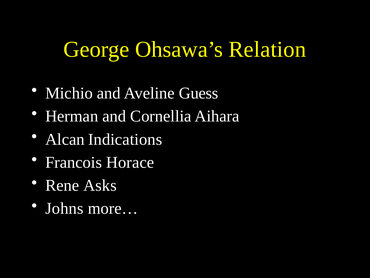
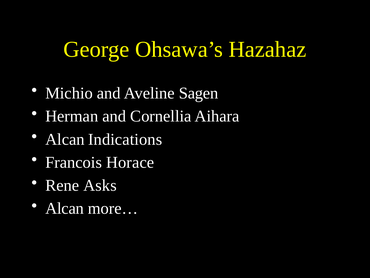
Relation: Relation -> Hazahaz
Guess: Guess -> Sagen
Johns at (64, 208): Johns -> Alcan
